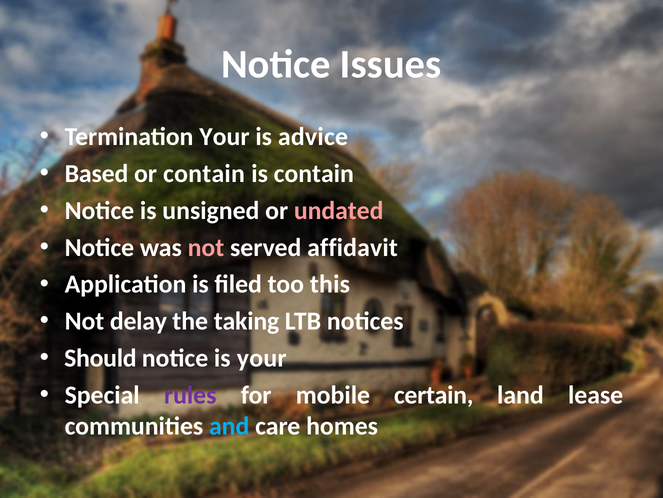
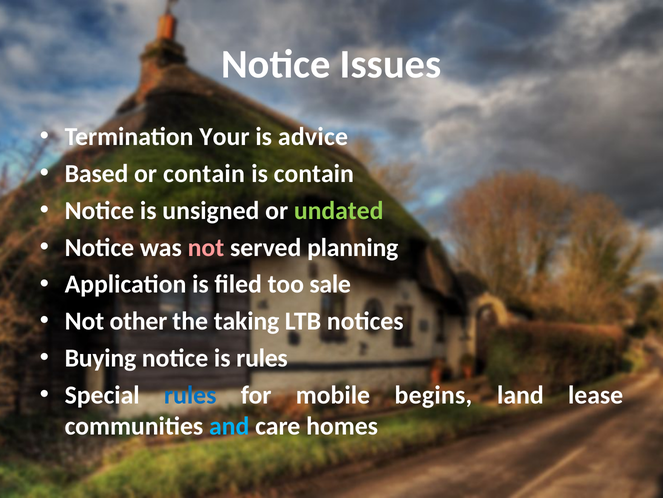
undated colour: pink -> light green
affidavit: affidavit -> planning
this: this -> sale
delay: delay -> other
Should: Should -> Buying
is your: your -> rules
rules at (190, 395) colour: purple -> blue
certain: certain -> begins
